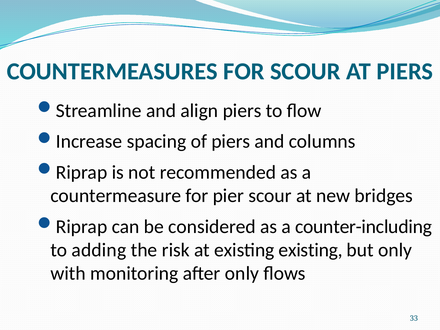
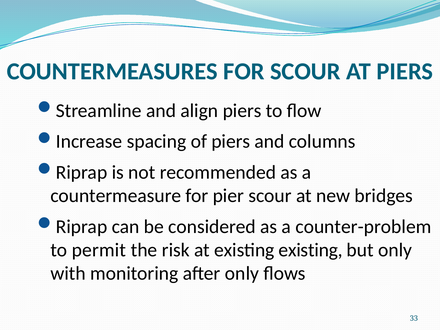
counter-including: counter-including -> counter-problem
adding: adding -> permit
